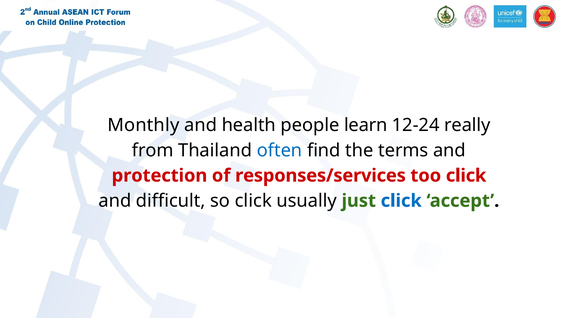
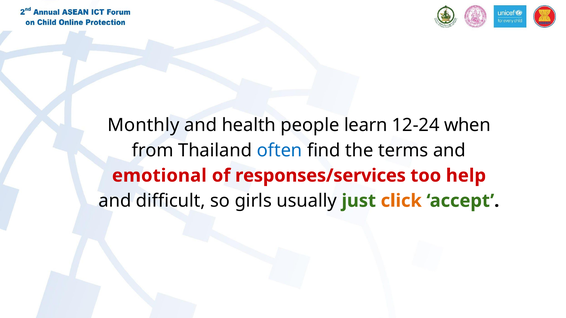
really: really -> when
protection: protection -> emotional
too click: click -> help
so click: click -> girls
click at (401, 201) colour: blue -> orange
